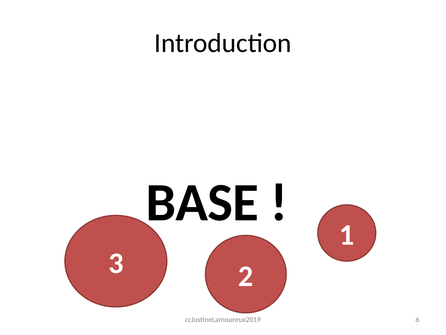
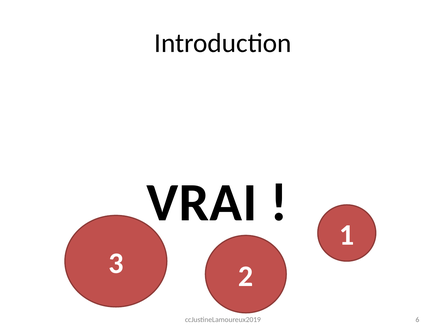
BASE: BASE -> VRAI
